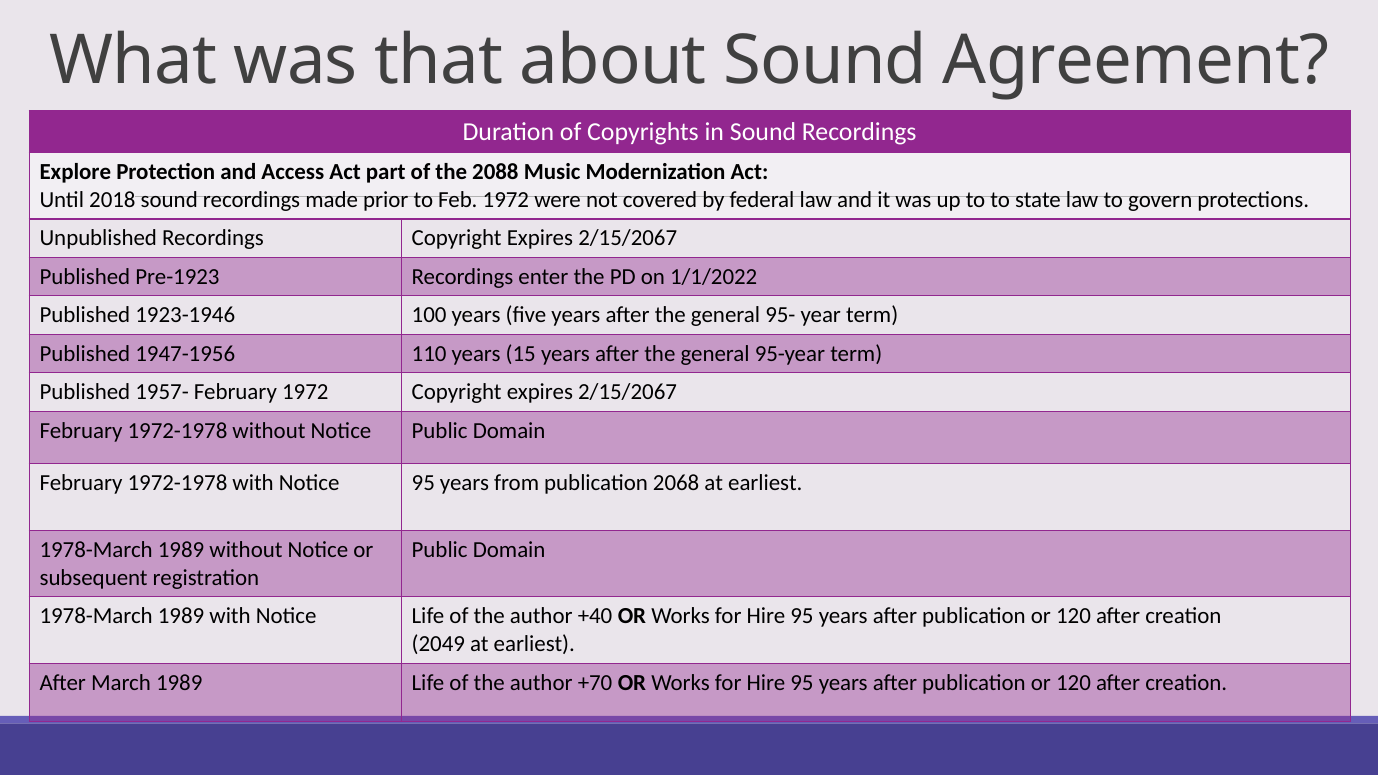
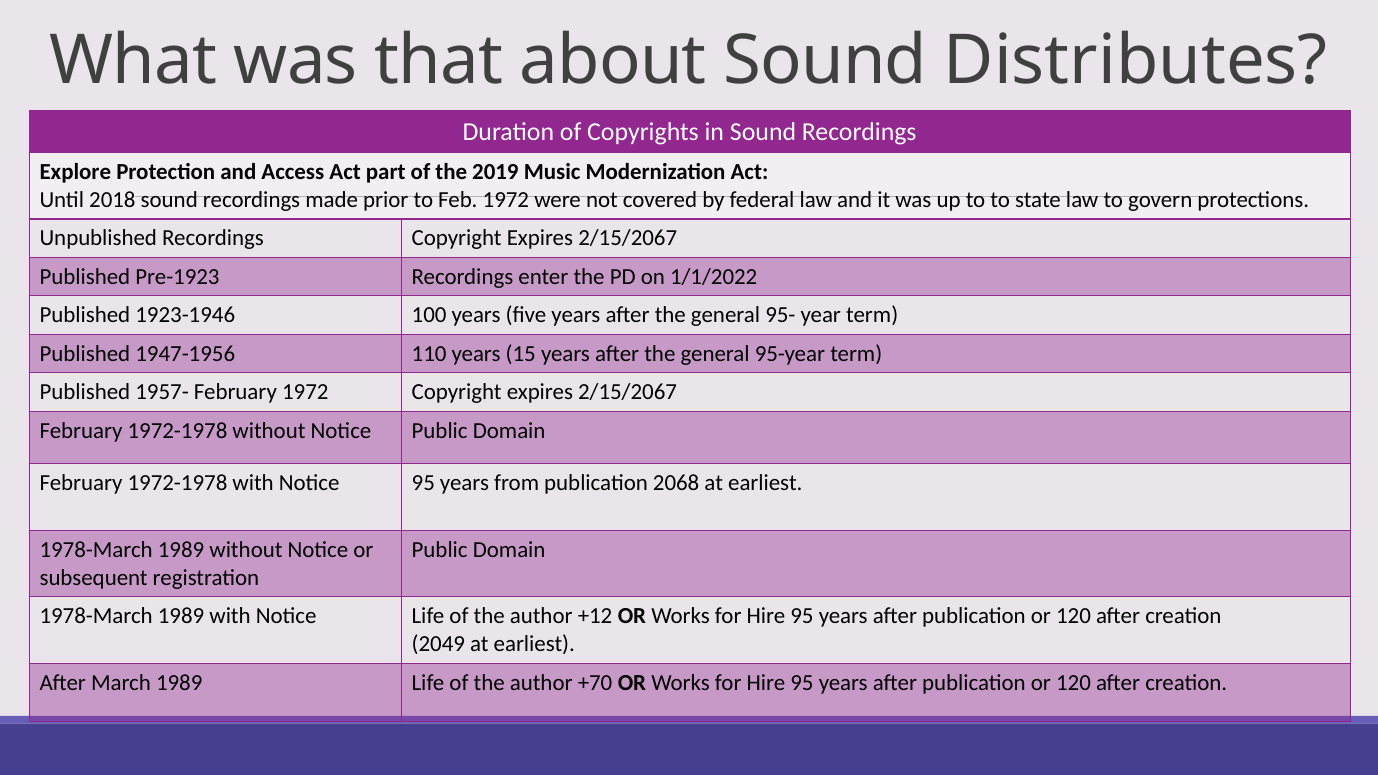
Agreement: Agreement -> Distributes
2088: 2088 -> 2019
+40: +40 -> +12
